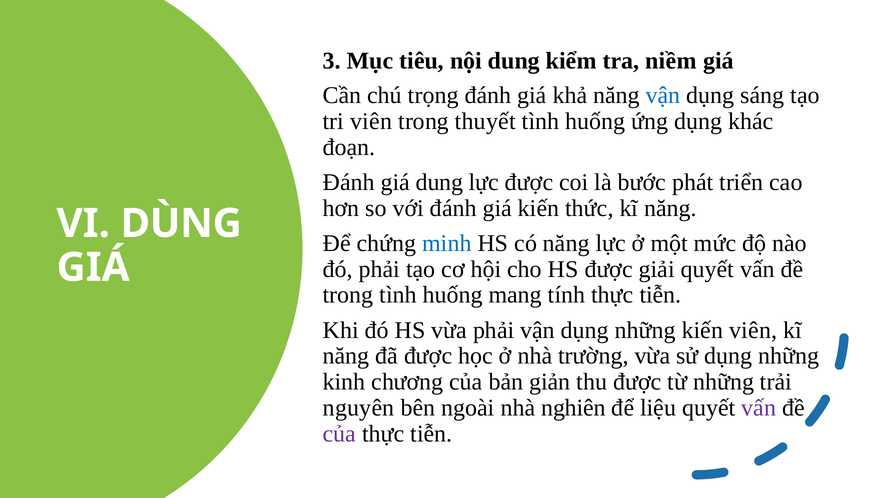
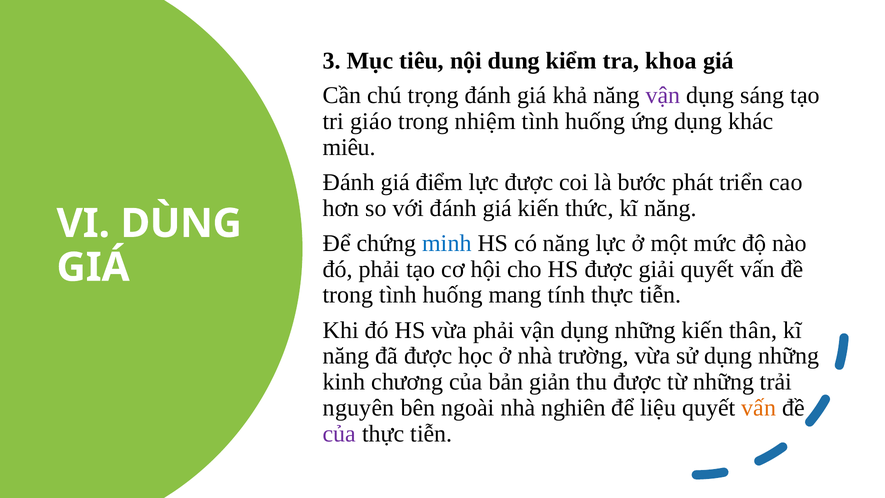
niềm: niềm -> khoa
vận at (663, 95) colour: blue -> purple
tri viên: viên -> giáo
thuyết: thuyết -> nhiệm
đoạn: đoạn -> miêu
giá dung: dung -> điểm
kiến viên: viên -> thân
vấn at (759, 408) colour: purple -> orange
